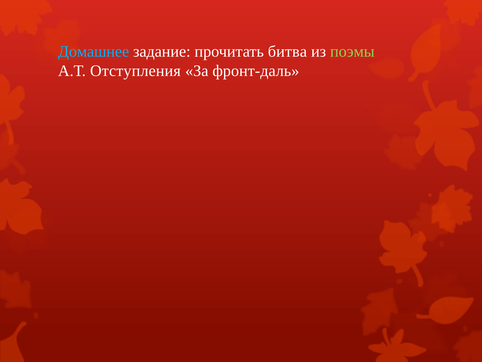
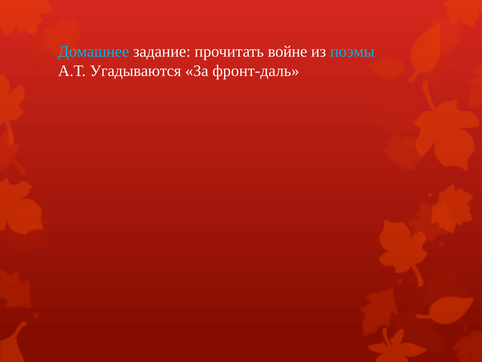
битва: битва -> войне
поэмы colour: light green -> light blue
Отступления: Отступления -> Угадываются
